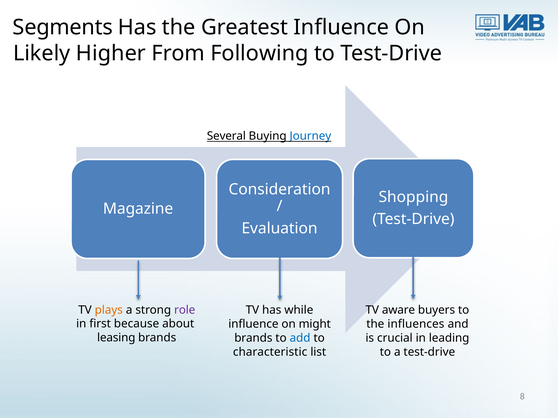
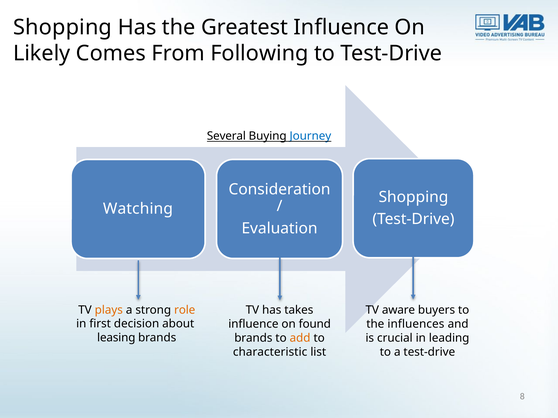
Segments at (63, 27): Segments -> Shopping
Higher: Higher -> Comes
Magazine: Magazine -> Watching
role colour: purple -> orange
while: while -> takes
because: because -> decision
might: might -> found
add colour: blue -> orange
